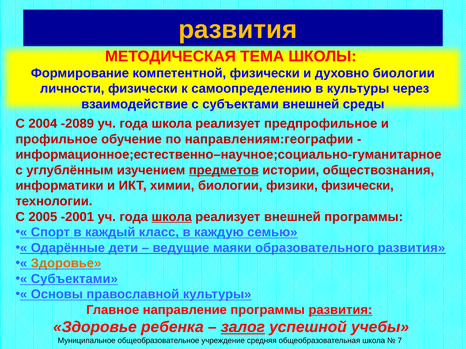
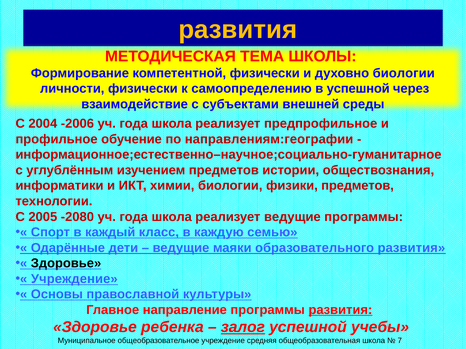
в культуры: культуры -> успешной
-2089: -2089 -> -2006
предметов at (224, 170) underline: present -> none
физики физически: физически -> предметов
-2001: -2001 -> -2080
школа at (172, 217) underline: present -> none
реализует внешней: внешней -> ведущие
Здоровье at (66, 264) colour: orange -> black
Субъектами at (74, 279): Субъектами -> Учреждение
